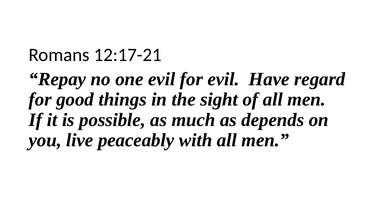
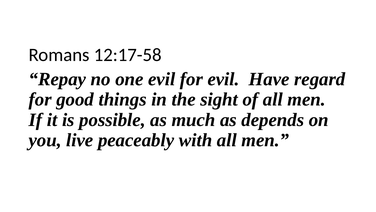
12:17-21: 12:17-21 -> 12:17-58
